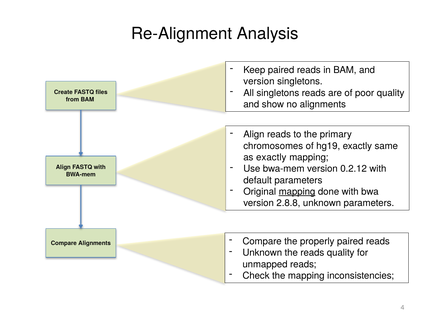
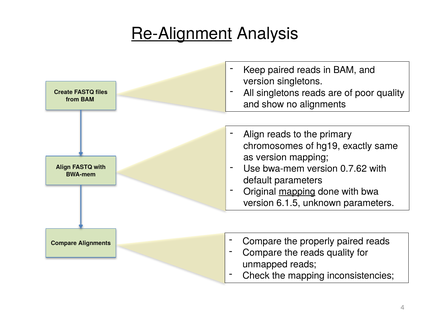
Re-Alignment underline: none -> present
as exactly: exactly -> version
0.2.12: 0.2.12 -> 0.7.62
2.8.8: 2.8.8 -> 6.1.5
Unknown at (262, 253): Unknown -> Compare
